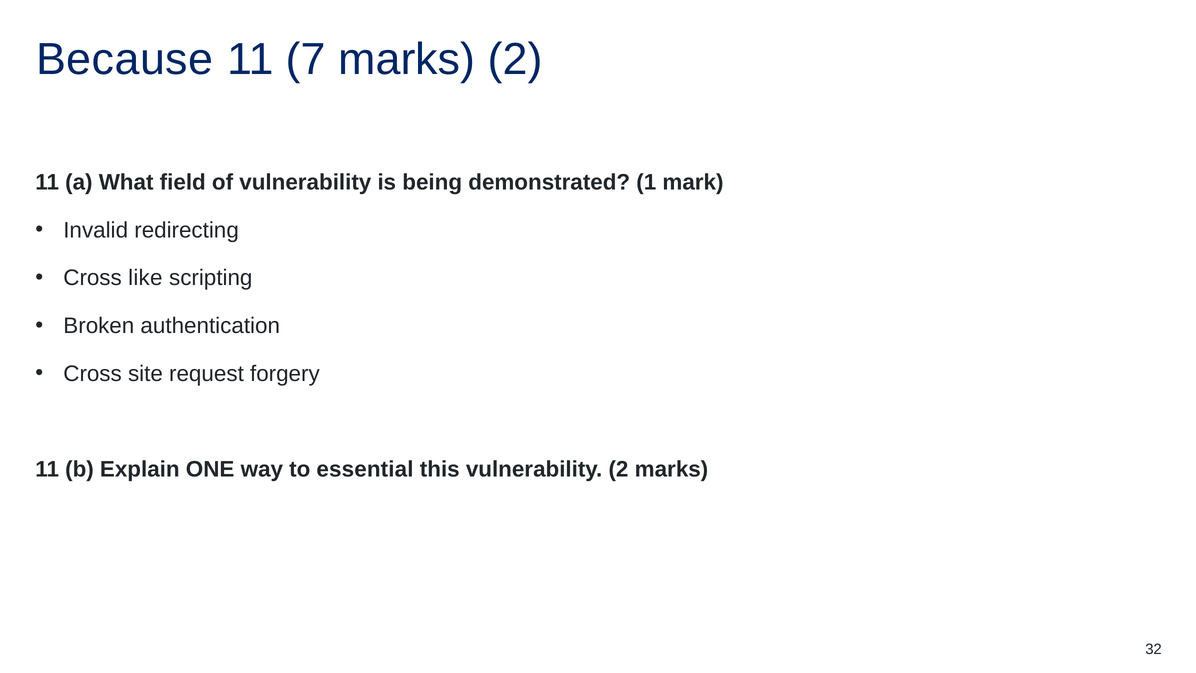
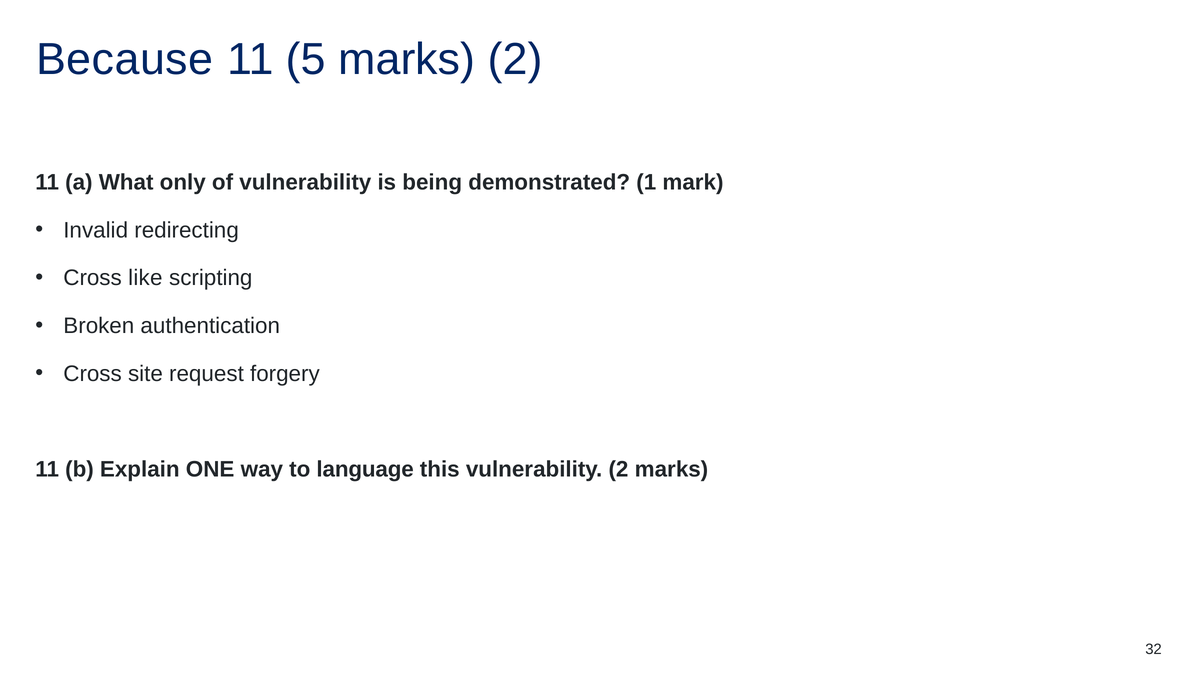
7: 7 -> 5
field: field -> only
essential: essential -> language
